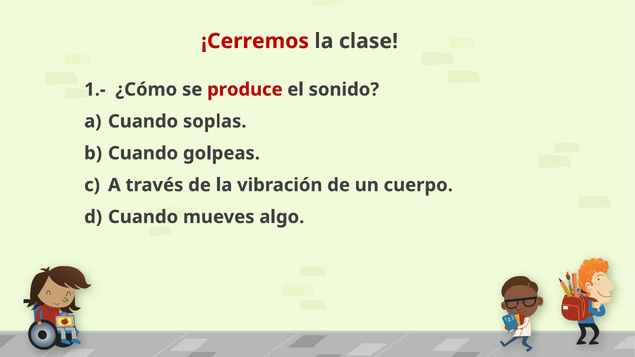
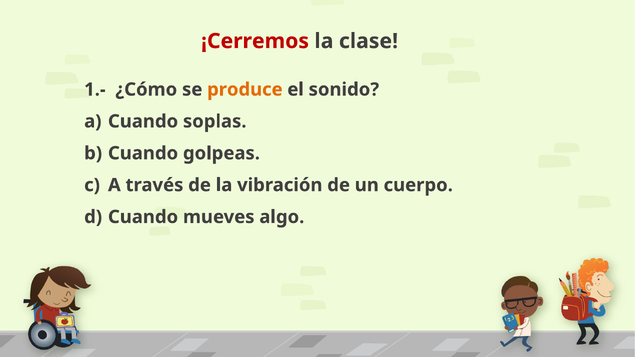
produce colour: red -> orange
